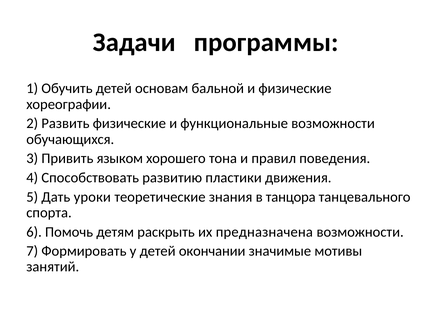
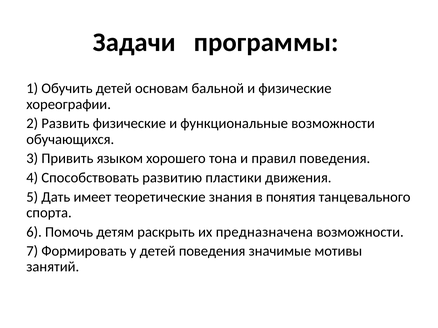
уроки: уроки -> имеет
танцора: танцора -> понятия
детей окончании: окончании -> поведения
